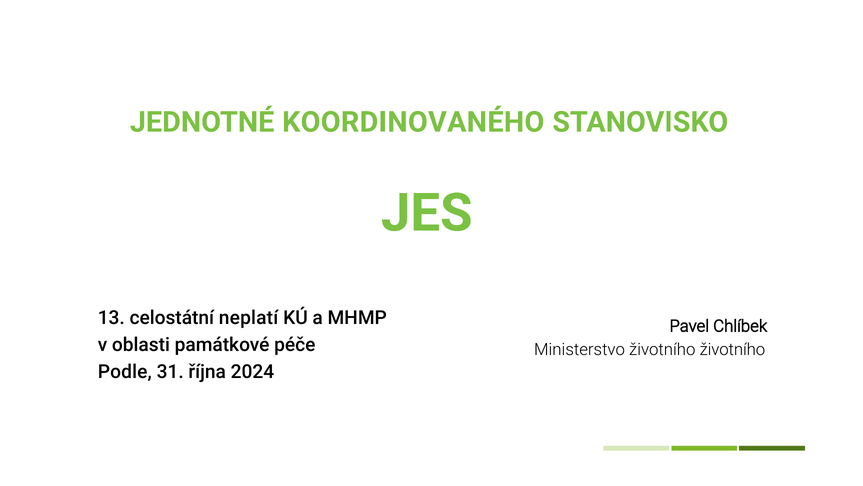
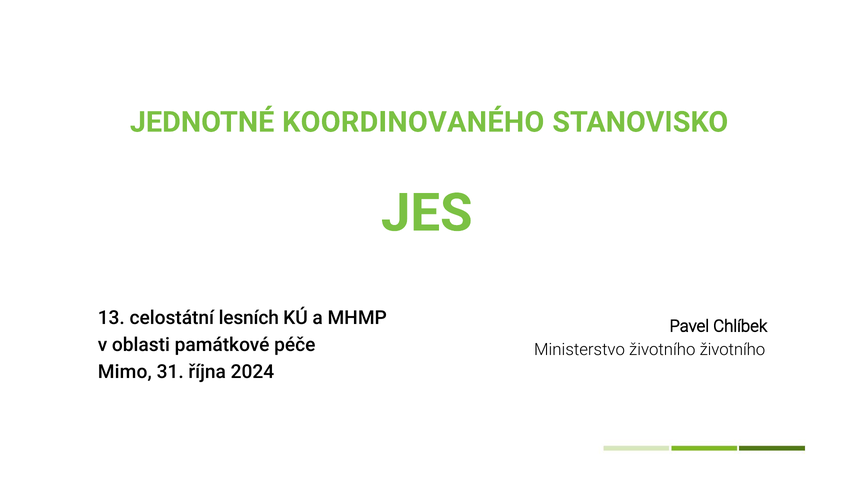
neplatí: neplatí -> lesních
Podle: Podle -> Mimo
